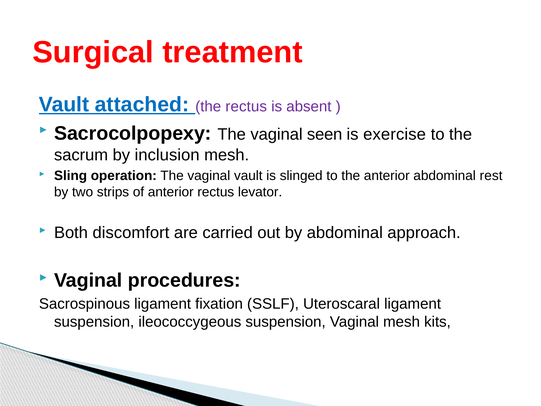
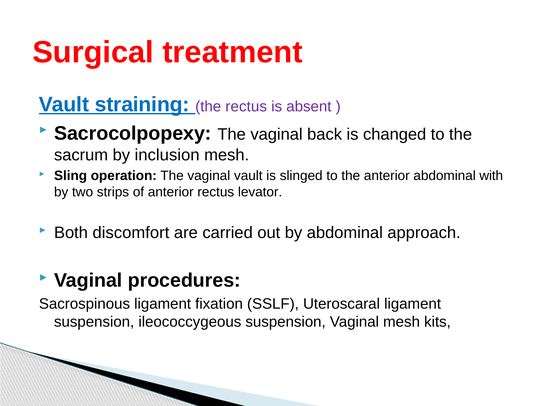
attached: attached -> straining
seen: seen -> back
exercise: exercise -> changed
rest: rest -> with
